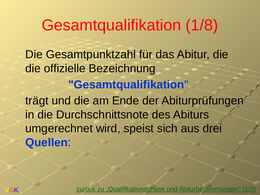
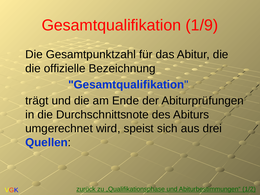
1/8: 1/8 -> 1/9
